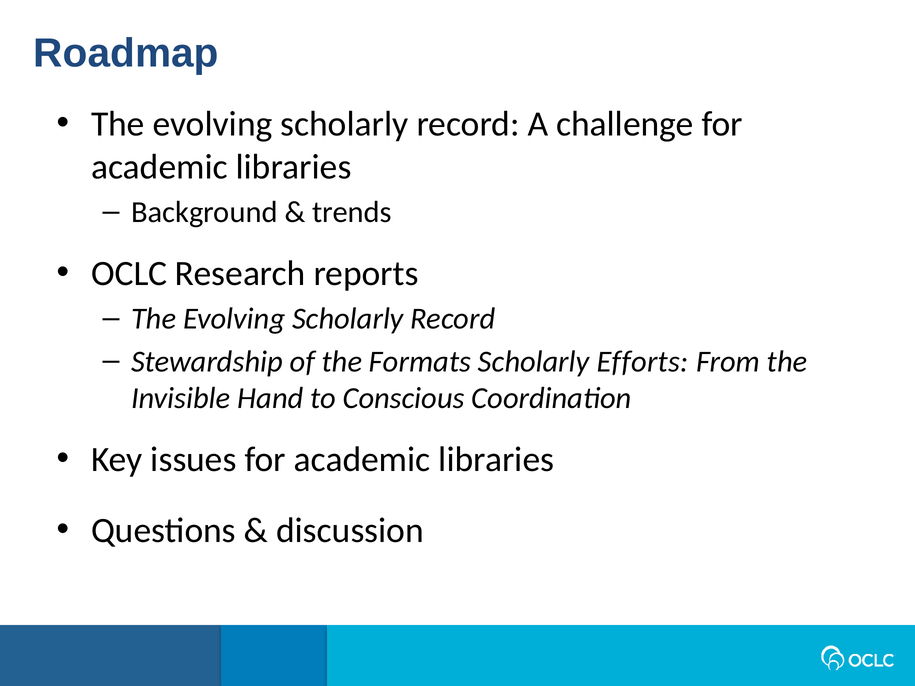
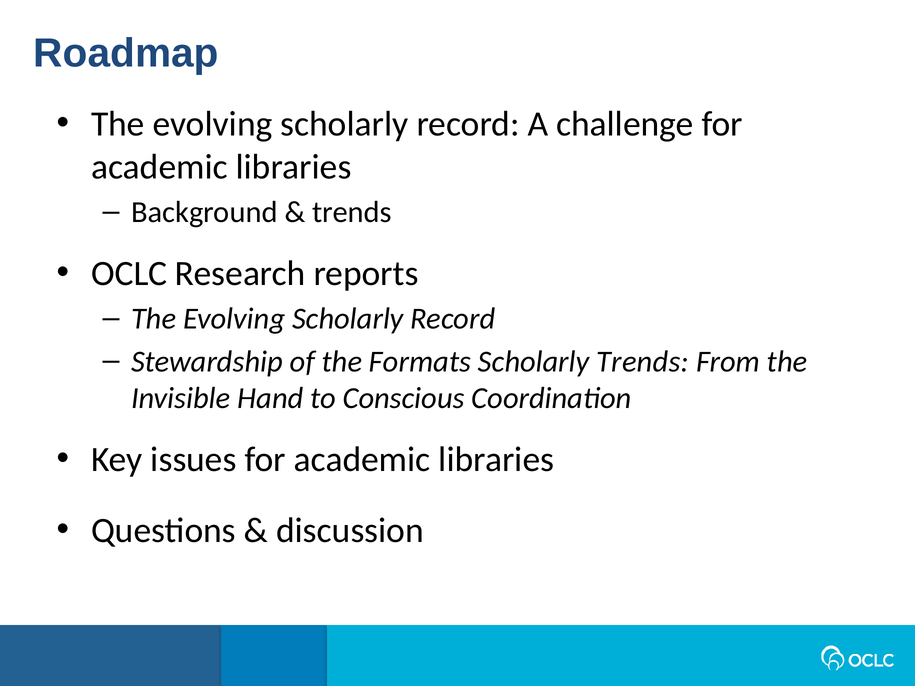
Scholarly Efforts: Efforts -> Trends
